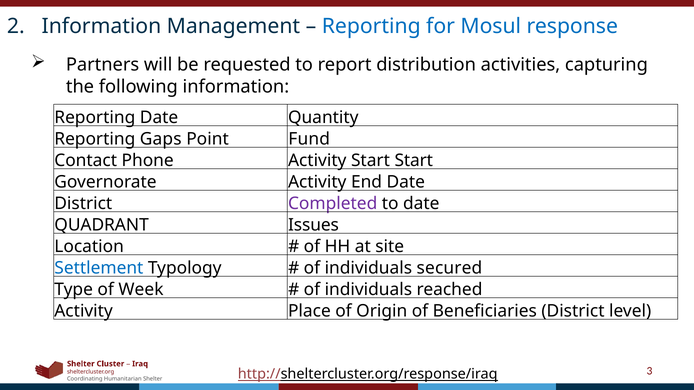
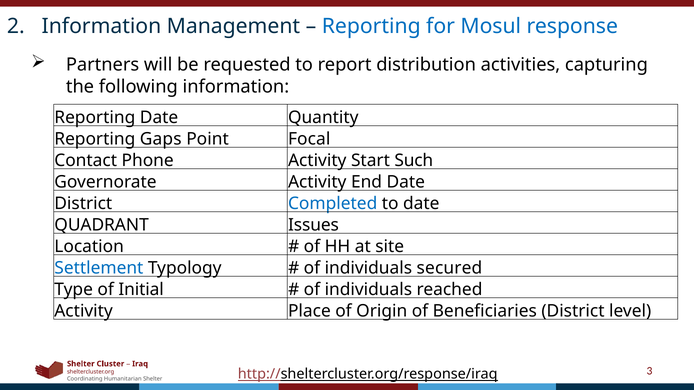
Fund: Fund -> Focal
Start Start: Start -> Such
Completed colour: purple -> blue
Week: Week -> Initial
